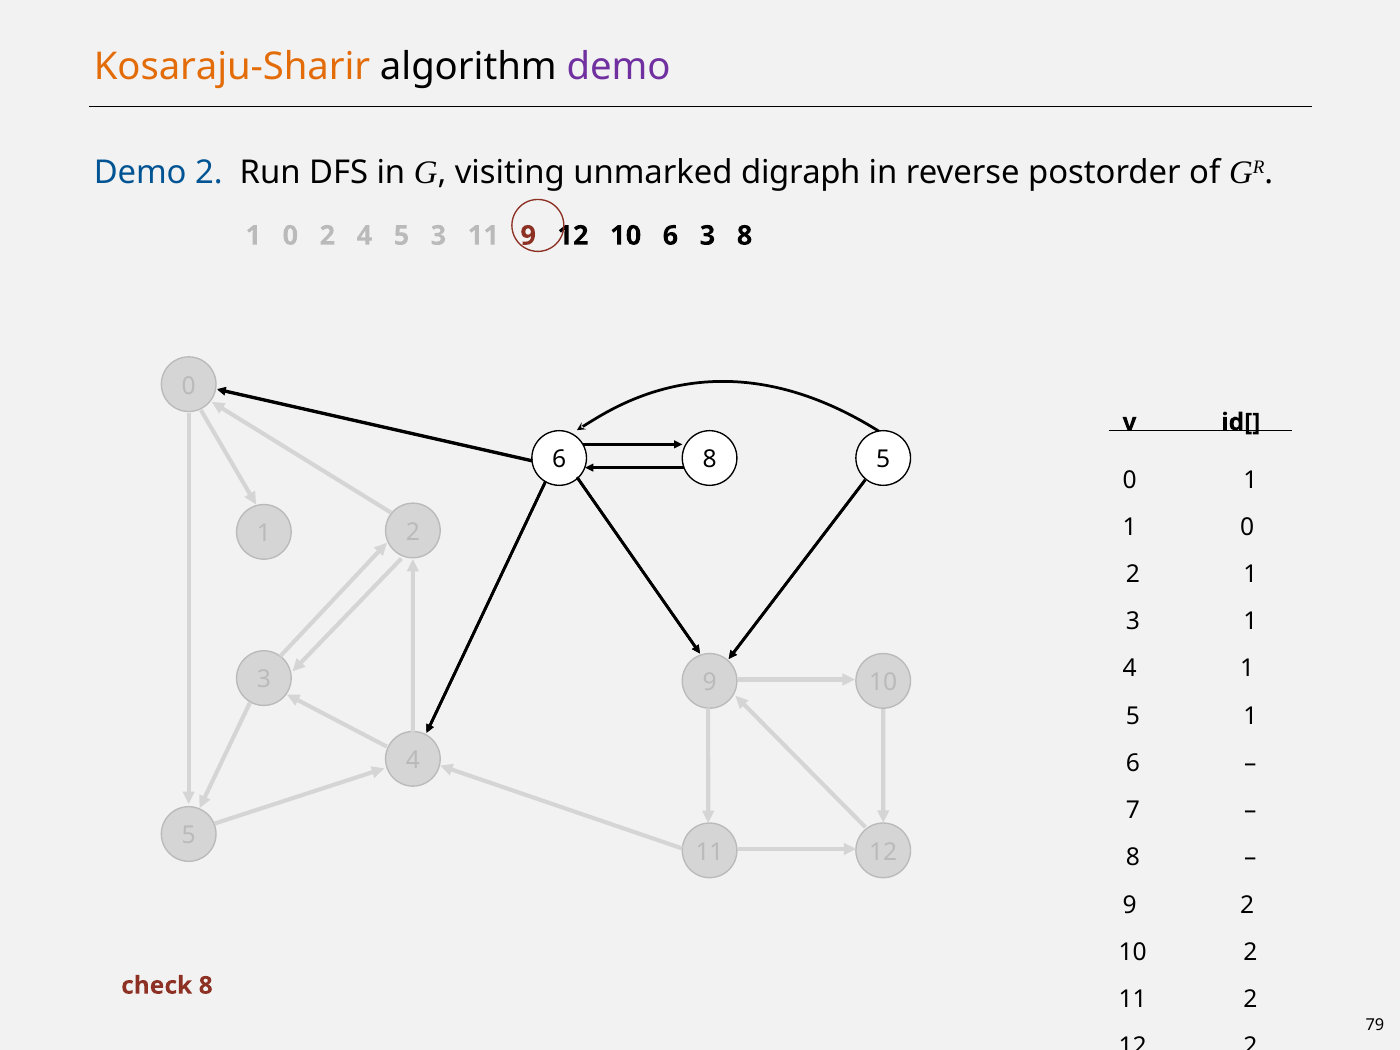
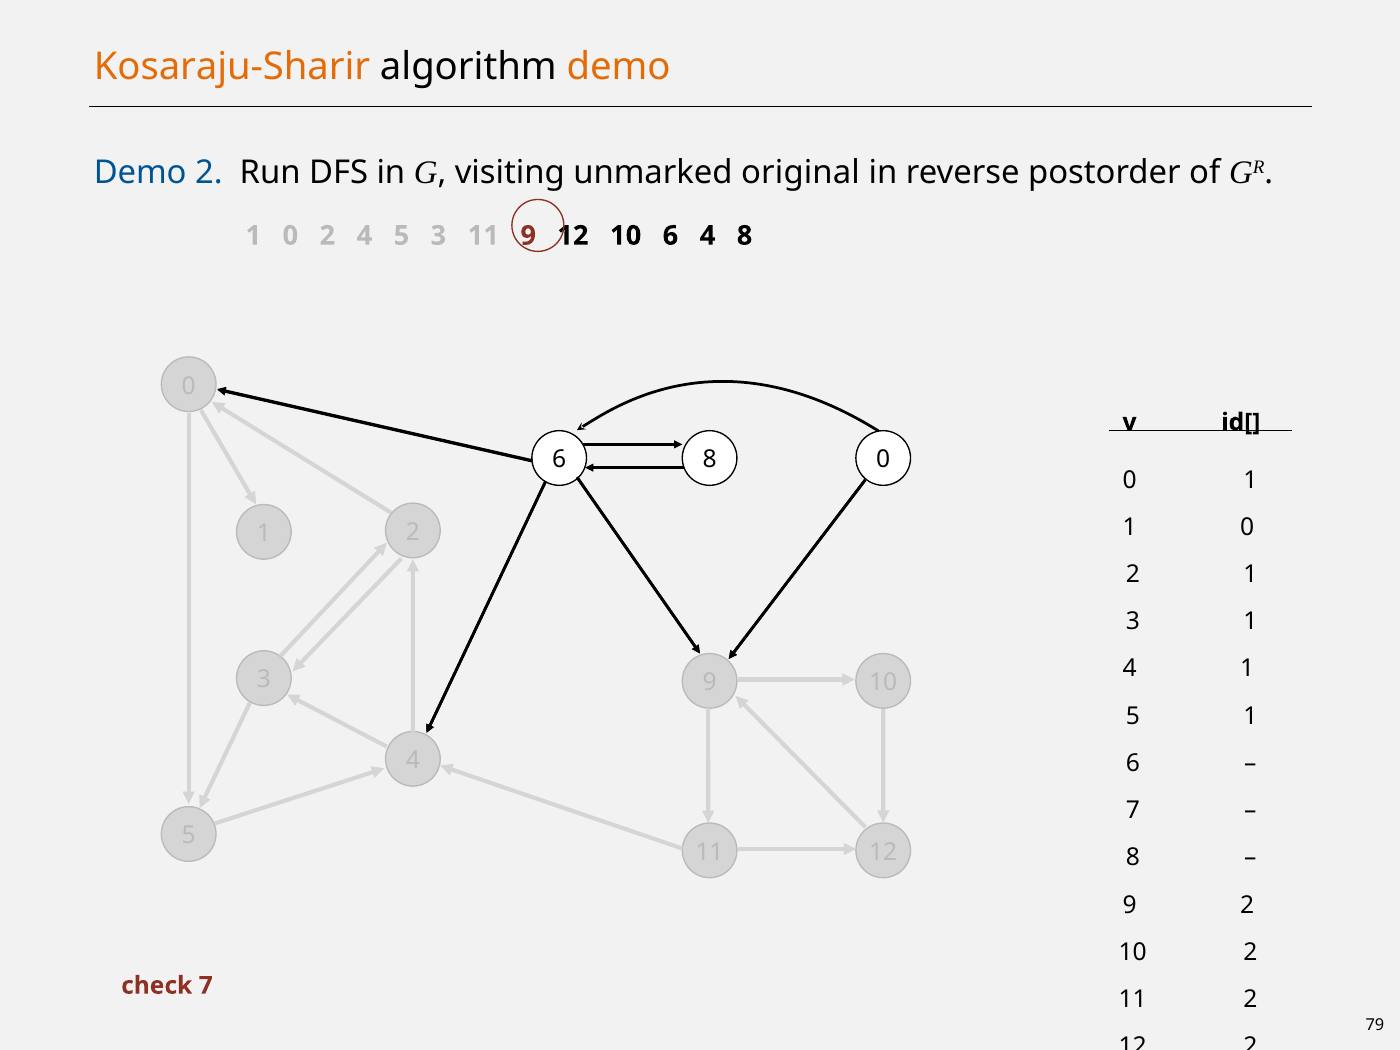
demo at (619, 67) colour: purple -> orange
digraph: digraph -> original
6 3: 3 -> 4
8 5: 5 -> 0
check 8: 8 -> 7
